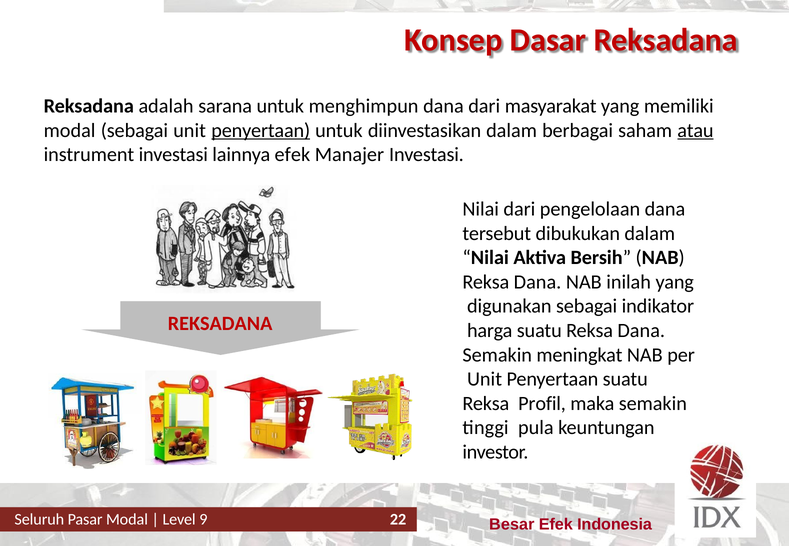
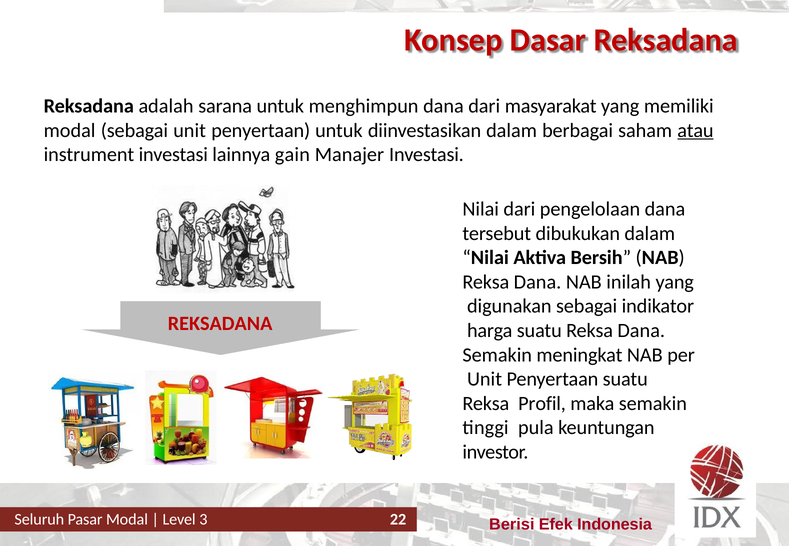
penyertaan at (261, 130) underline: present -> none
lainnya efek: efek -> gain
9: 9 -> 3
Besar: Besar -> Berisi
